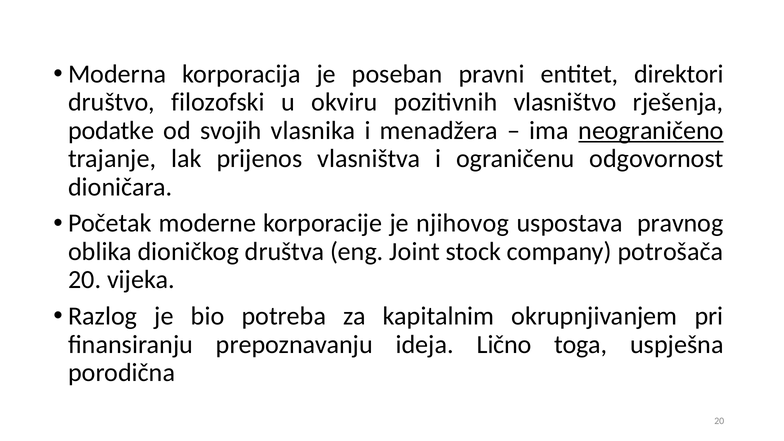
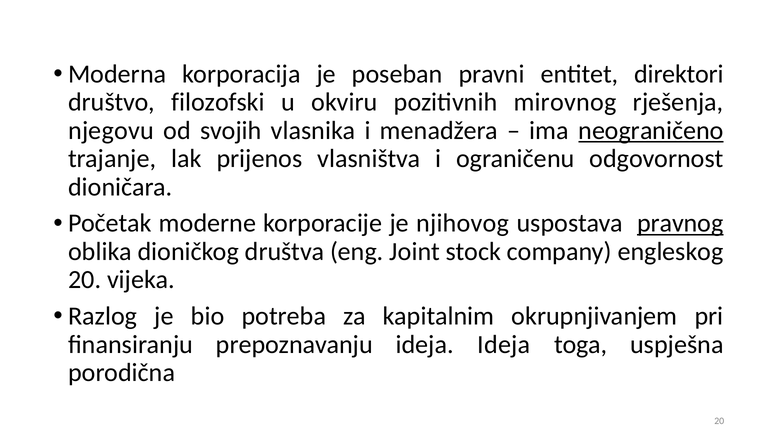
vlasništvo: vlasništvo -> mirovnog
podatke: podatke -> njegovu
pravnog underline: none -> present
potrošača: potrošača -> engleskog
ideja Lično: Lično -> Ideja
